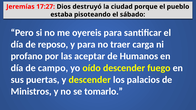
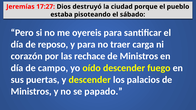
profano: profano -> corazón
aceptar: aceptar -> rechace
Humanos at (139, 56): Humanos -> Ministros
tomarlo: tomarlo -> papado
